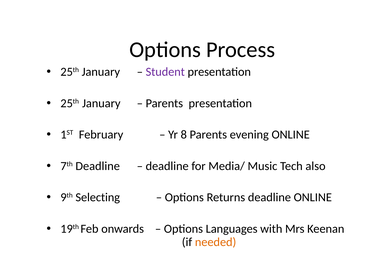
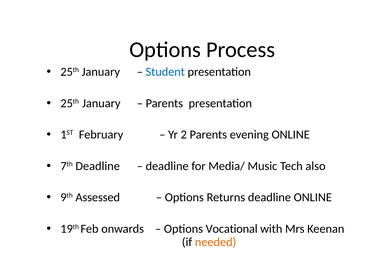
Student colour: purple -> blue
8: 8 -> 2
Selecting: Selecting -> Assessed
Languages: Languages -> Vocational
